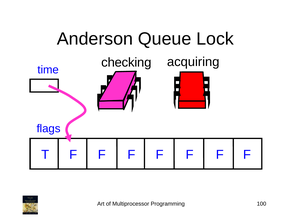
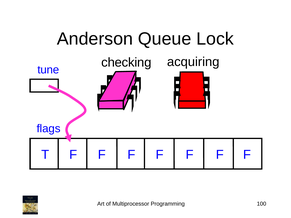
time: time -> tune
